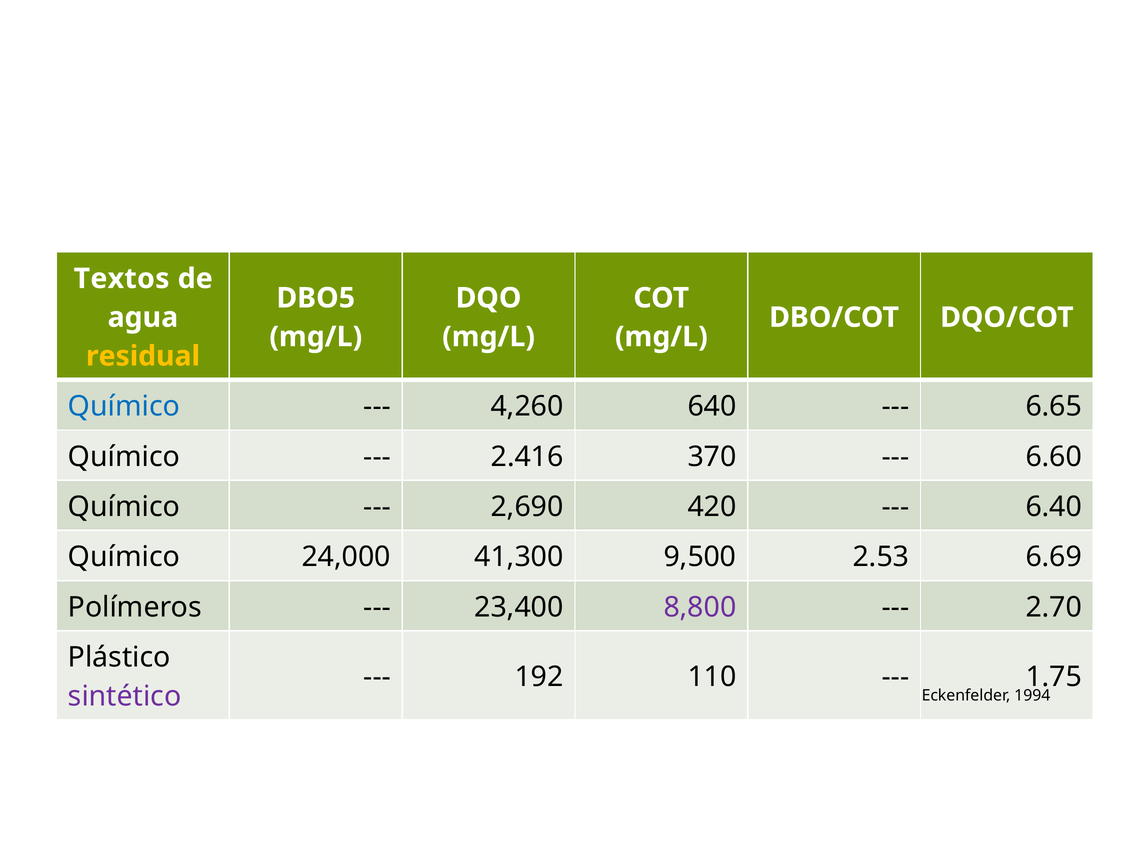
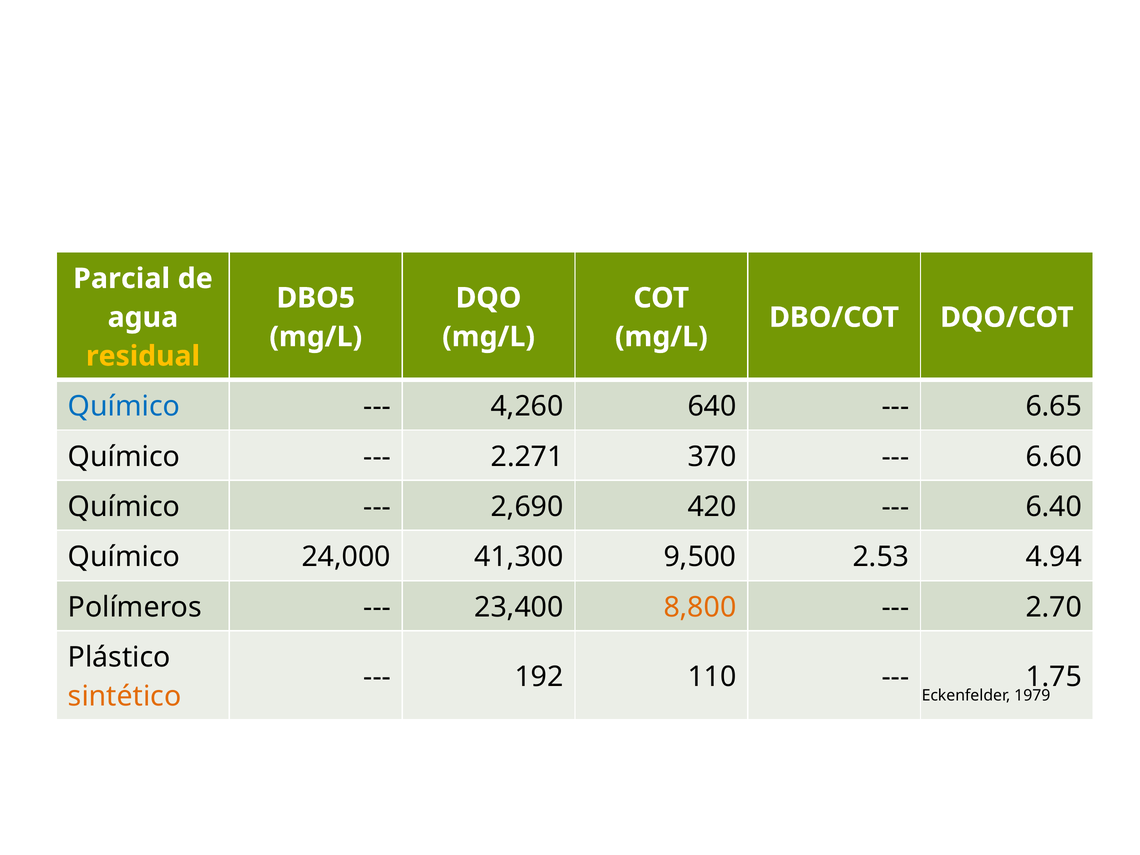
Textos: Textos -> Parcial
2.416: 2.416 -> 2.271
6.69: 6.69 -> 4.94
8,800 colour: purple -> orange
sintético colour: purple -> orange
1994: 1994 -> 1979
